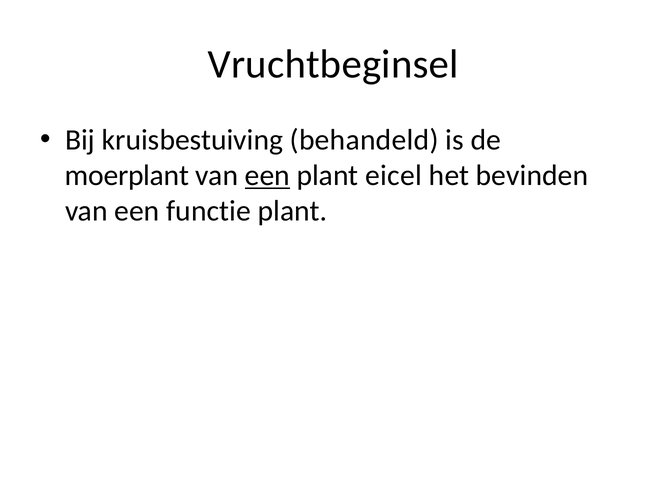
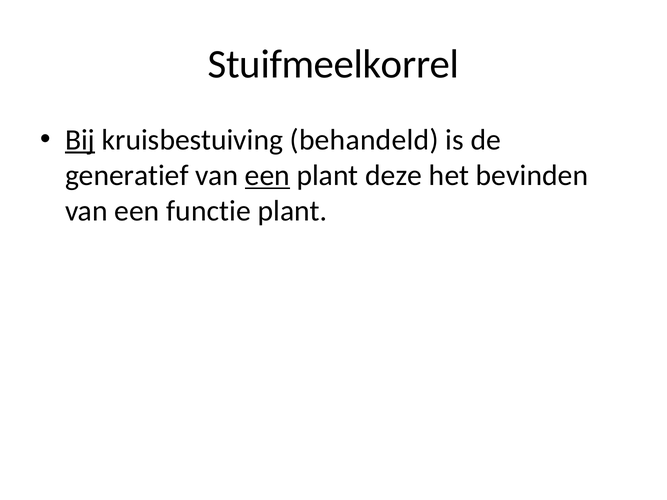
Vruchtbeginsel: Vruchtbeginsel -> Stuifmeelkorrel
Bij underline: none -> present
moerplant: moerplant -> generatief
eicel: eicel -> deze
